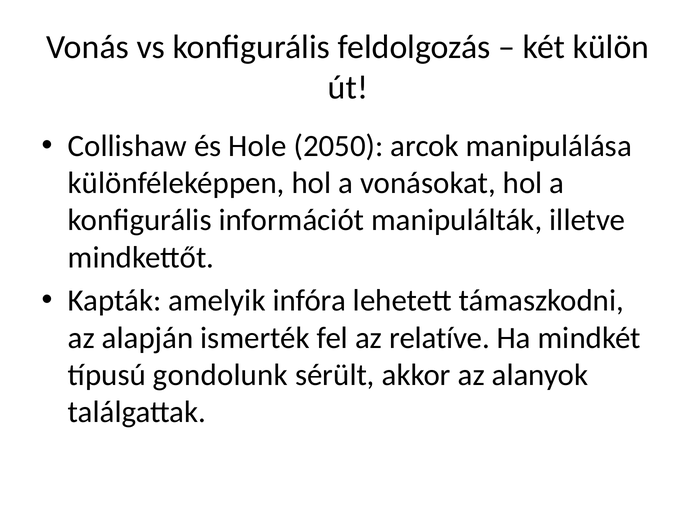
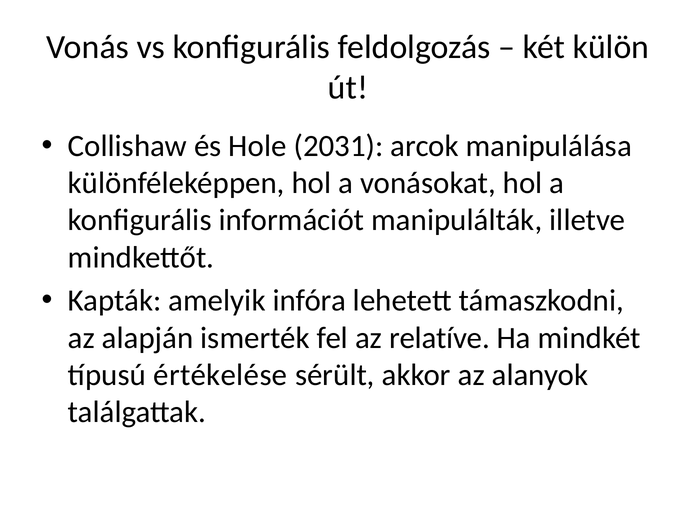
2050: 2050 -> 2031
gondolunk: gondolunk -> értékelése
